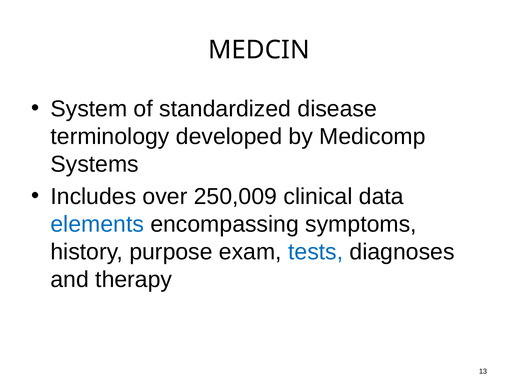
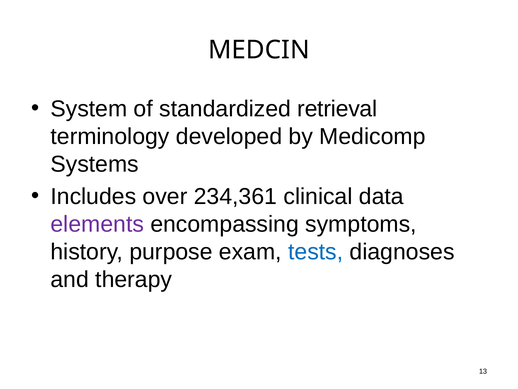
disease: disease -> retrieval
250,009: 250,009 -> 234,361
elements colour: blue -> purple
